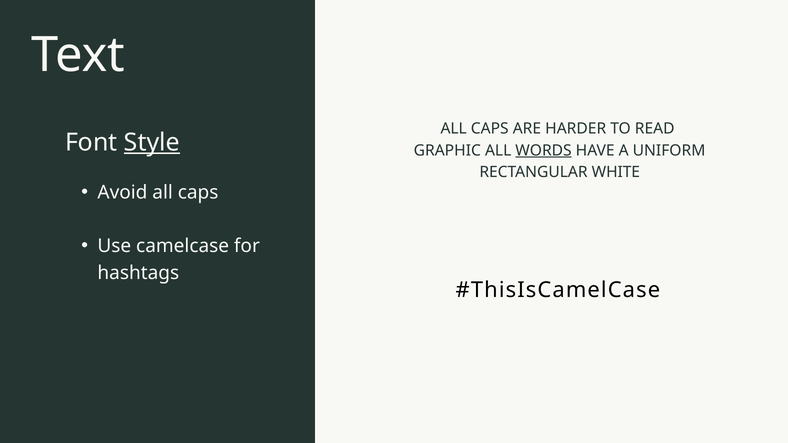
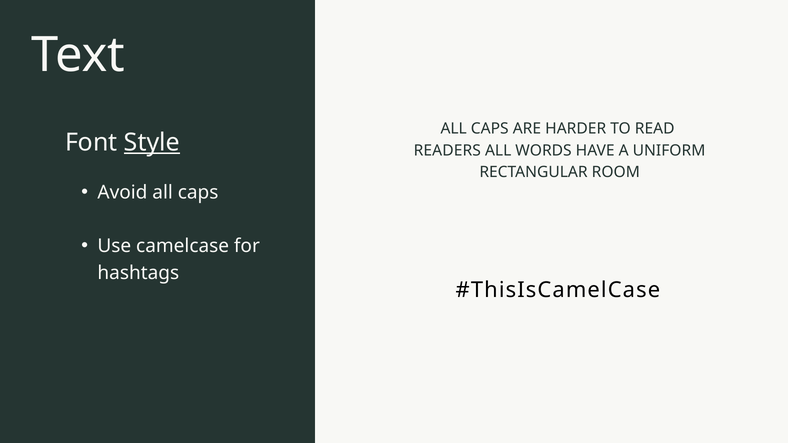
GRAPHIC: GRAPHIC -> READERS
WORDS underline: present -> none
WHITE: WHITE -> ROOM
